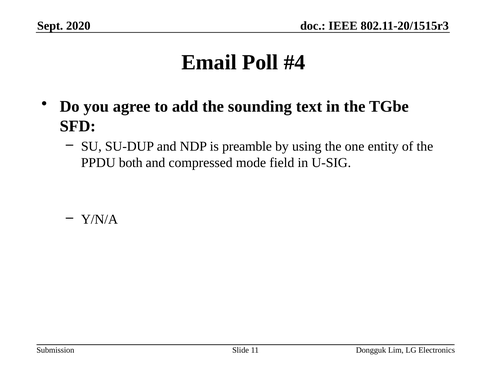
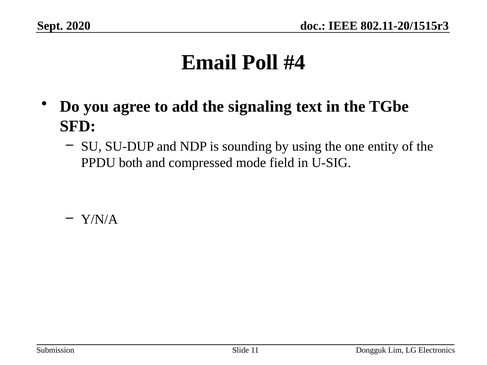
sounding: sounding -> signaling
preamble: preamble -> sounding
